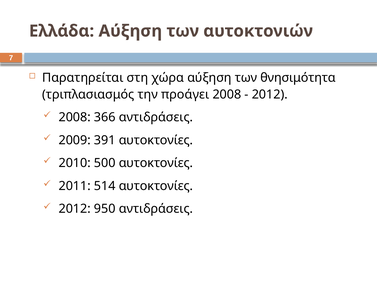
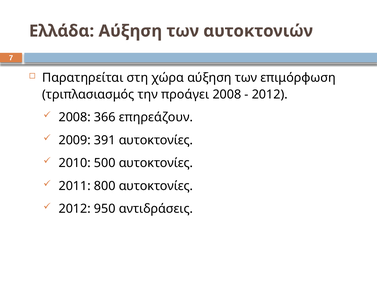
θνησιμότητα: θνησιμότητα -> επιμόρφωση
366 αντιδράσεις: αντιδράσεις -> επηρεάζουν
514: 514 -> 800
